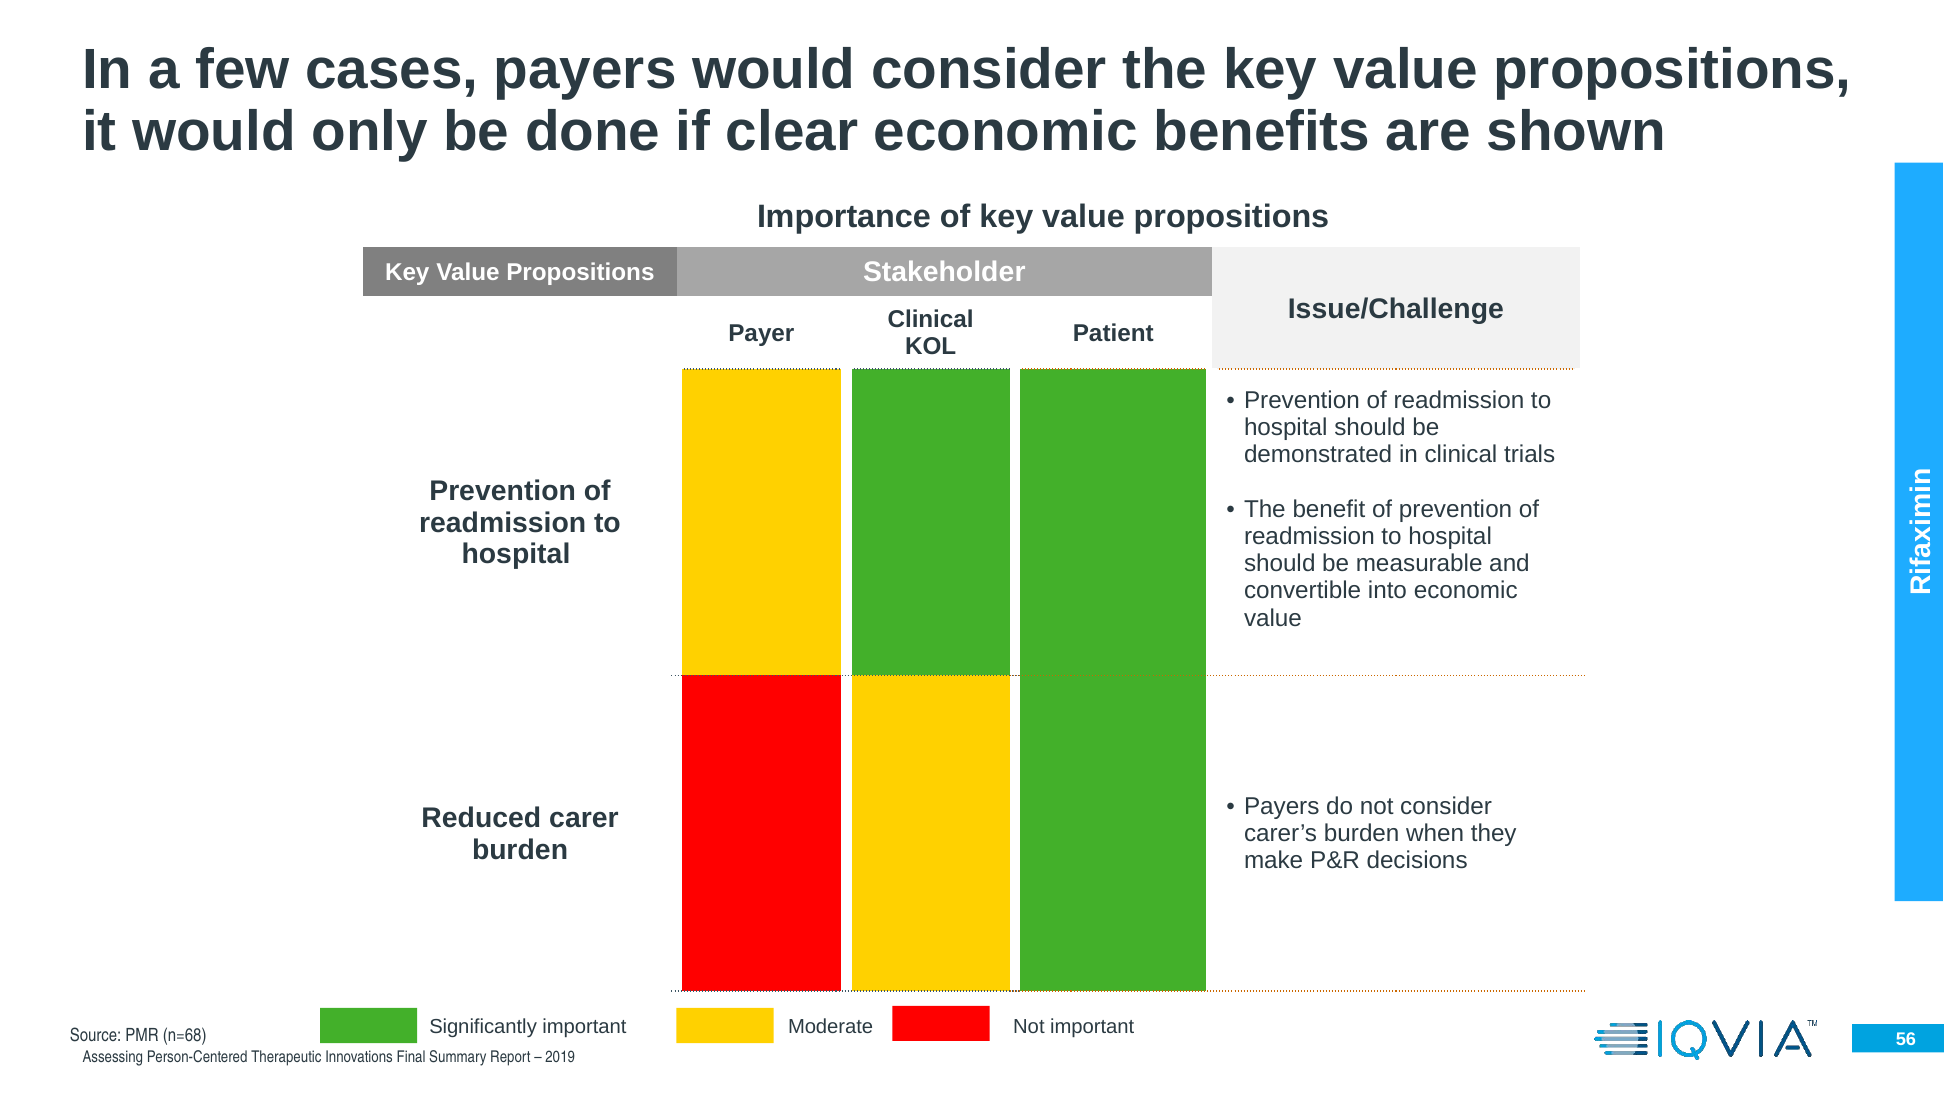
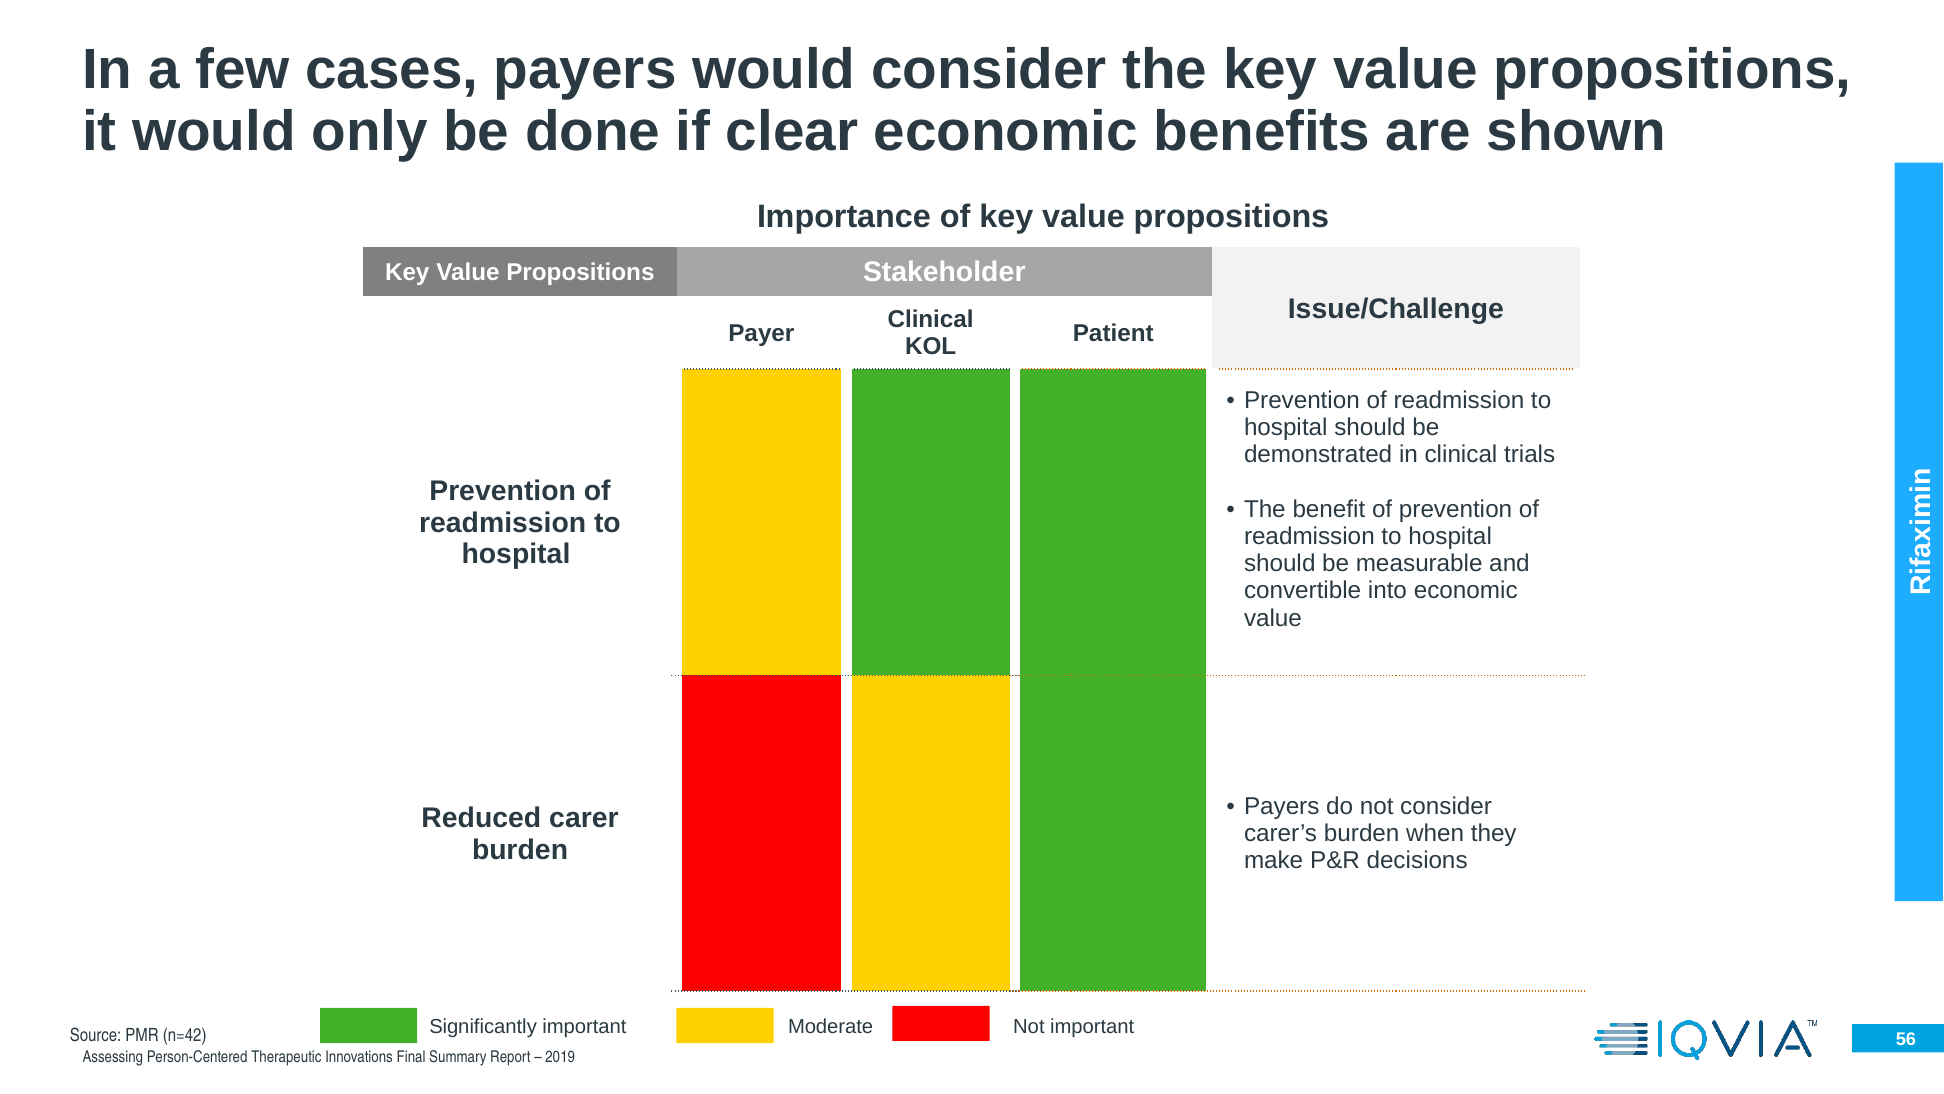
n=68: n=68 -> n=42
